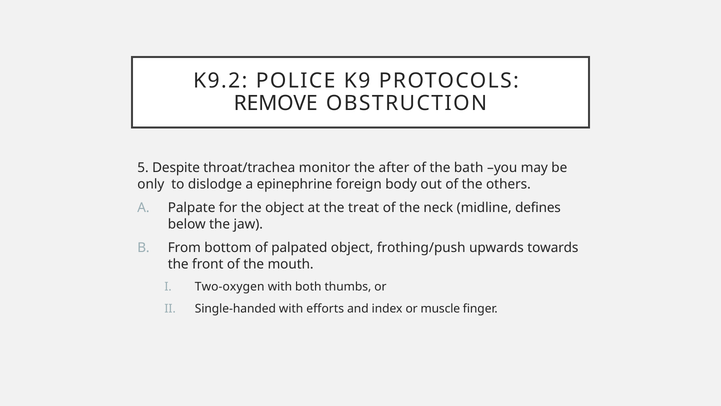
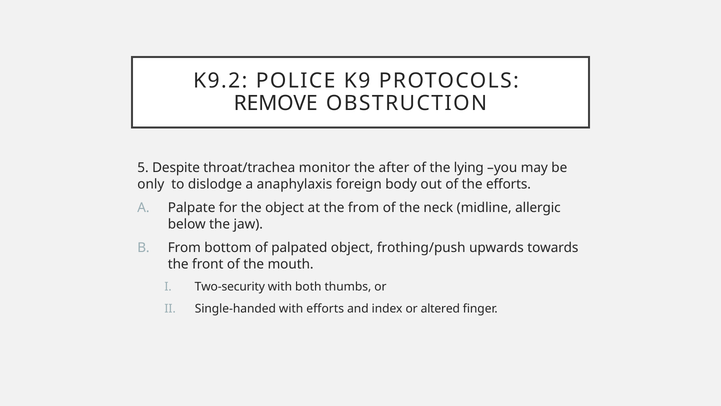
bath: bath -> lying
epinephrine: epinephrine -> anaphylaxis
the others: others -> efforts
the treat: treat -> from
defines: defines -> allergic
Two-oxygen: Two-oxygen -> Two-security
muscle: muscle -> altered
